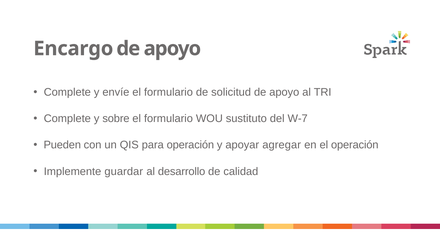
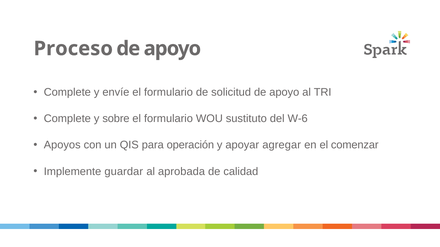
Encargo: Encargo -> Proceso
W-7: W-7 -> W-6
Pueden: Pueden -> Apoyos
el operación: operación -> comenzar
desarrollo: desarrollo -> aprobada
